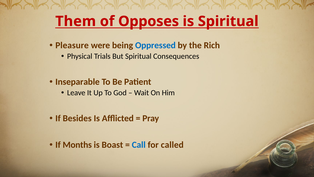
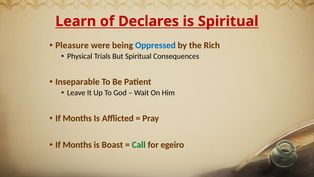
Them: Them -> Learn
Opposes: Opposes -> Declares
Besides at (77, 118): Besides -> Months
Call colour: blue -> green
called: called -> egeiro
